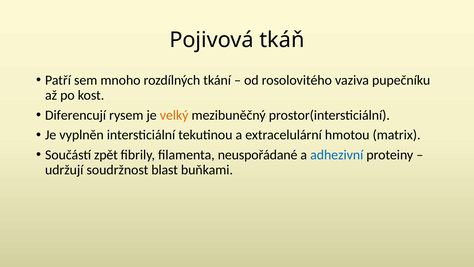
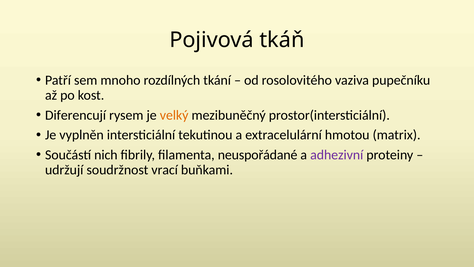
zpět: zpět -> nich
adhezivní colour: blue -> purple
blast: blast -> vrací
